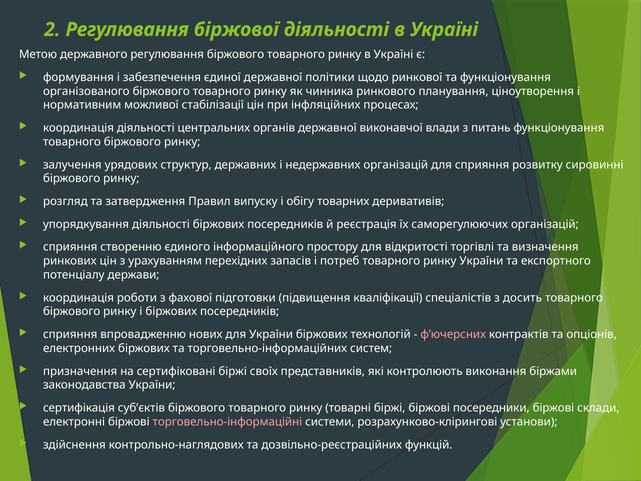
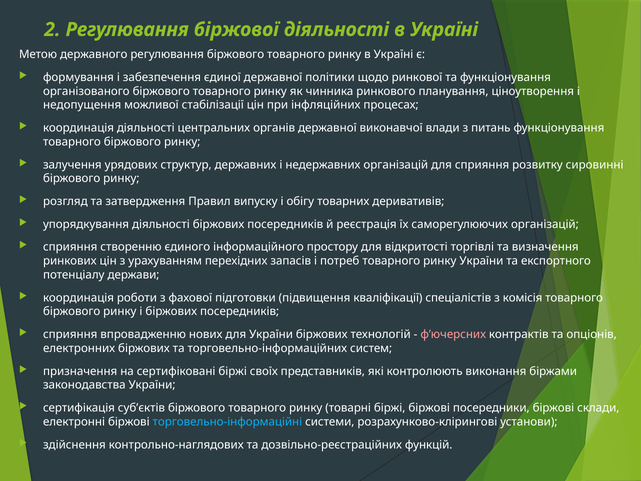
нормативним: нормативним -> недопущення
досить: досить -> комісія
торговельно-інформаційні colour: pink -> light blue
